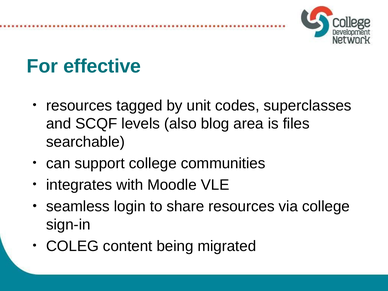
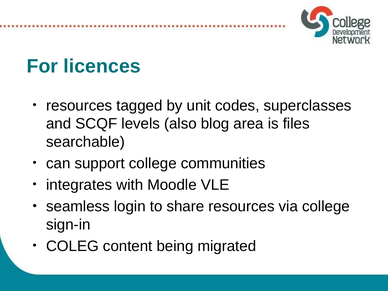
effective: effective -> licences
